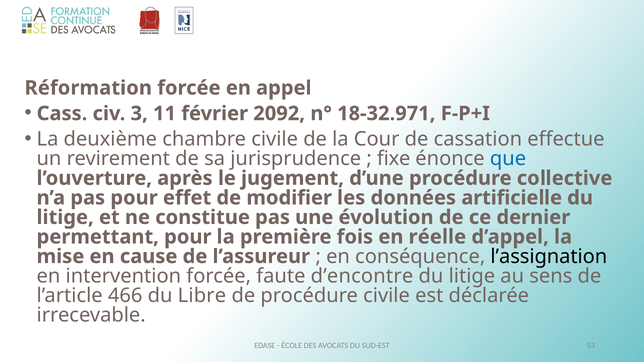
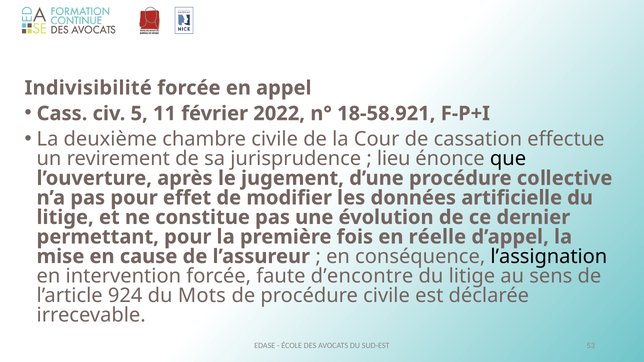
Réformation: Réformation -> Indivisibilité
3: 3 -> 5
2092: 2092 -> 2022
18-32.971: 18-32.971 -> 18-58.921
fixe: fixe -> lieu
que colour: blue -> black
466: 466 -> 924
Libre: Libre -> Mots
